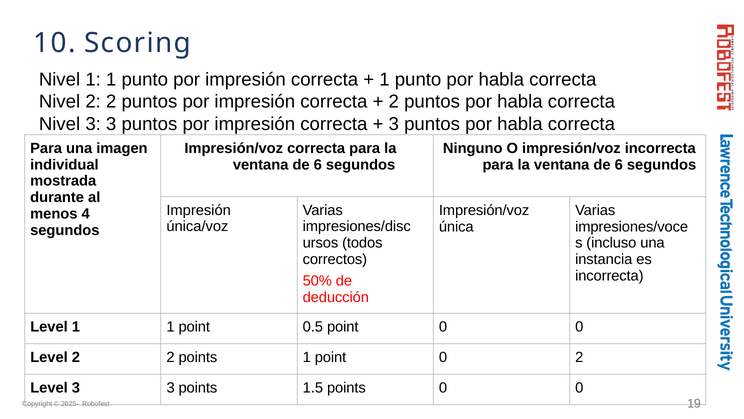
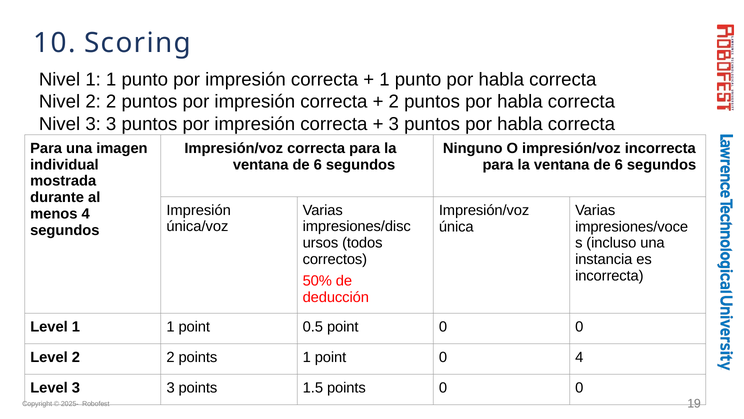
0 2: 2 -> 4
